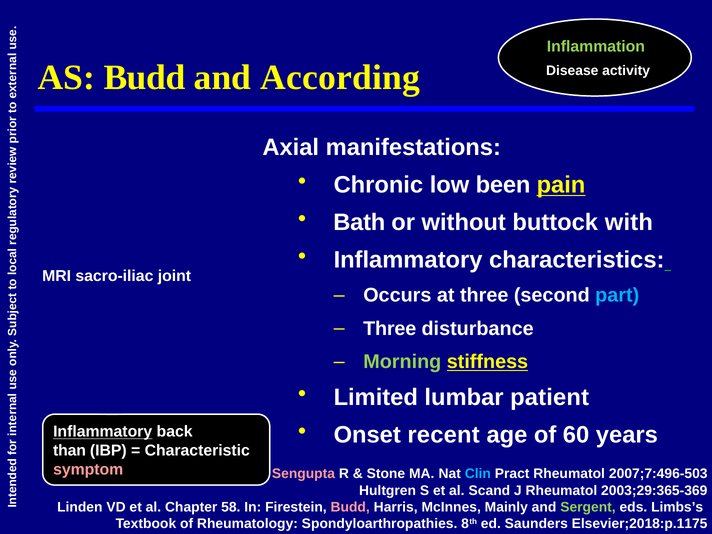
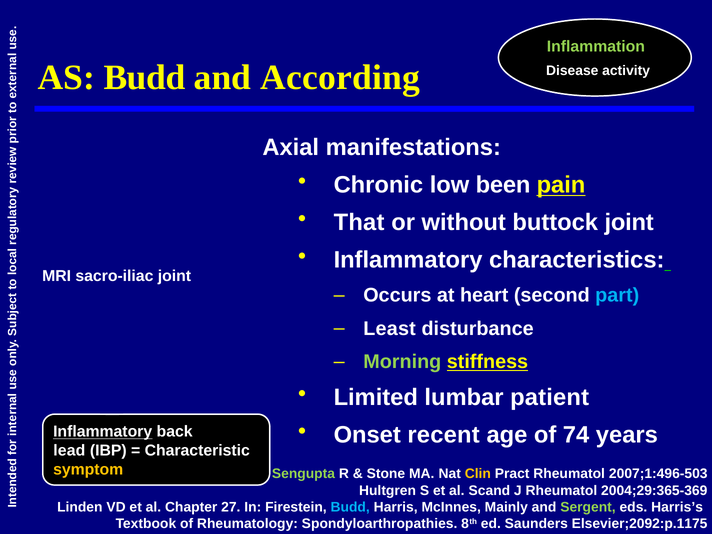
Bath: Bath -> That
buttock with: with -> joint
at three: three -> heart
Three at (390, 329): Three -> Least
60: 60 -> 74
than: than -> lead
symptom colour: pink -> yellow
Sengupta colour: pink -> light green
Clin colour: light blue -> yellow
2007;7:496-503: 2007;7:496-503 -> 2007;1:496-503
2003;29:365-369: 2003;29:365-369 -> 2004;29:365-369
58: 58 -> 27
Budd at (350, 507) colour: pink -> light blue
Limbs’s: Limbs’s -> Harris’s
Elsevier;2018:p.1175: Elsevier;2018:p.1175 -> Elsevier;2092:p.1175
